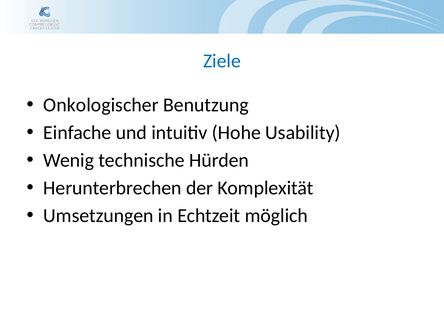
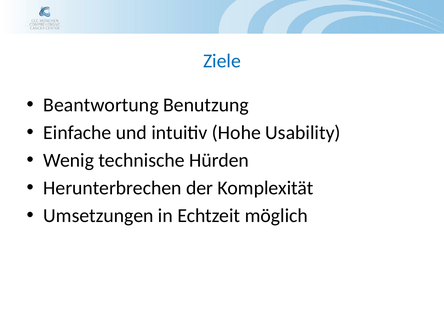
Onkologischer: Onkologischer -> Beantwortung
